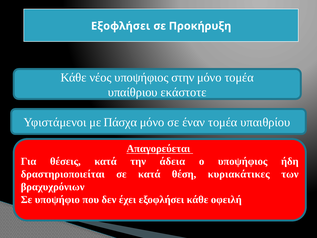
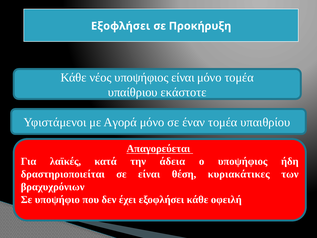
υποψήφιος στην: στην -> είναι
Πάσχα: Πάσχα -> Αγορά
θέσεις: θέσεις -> λαϊκές
σε κατά: κατά -> είναι
